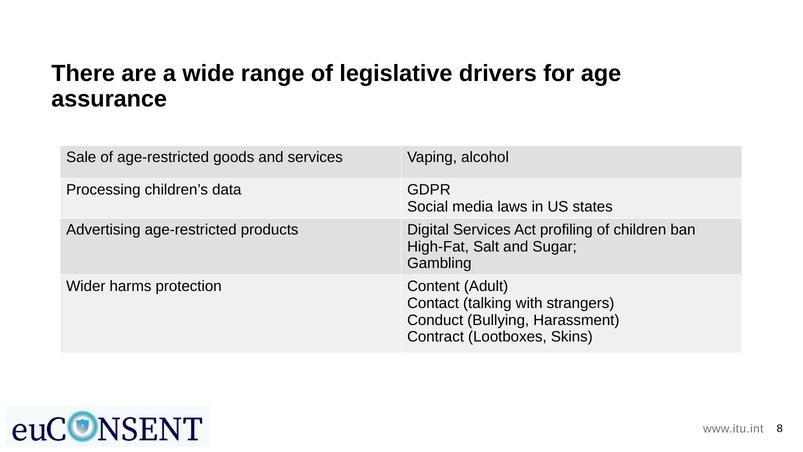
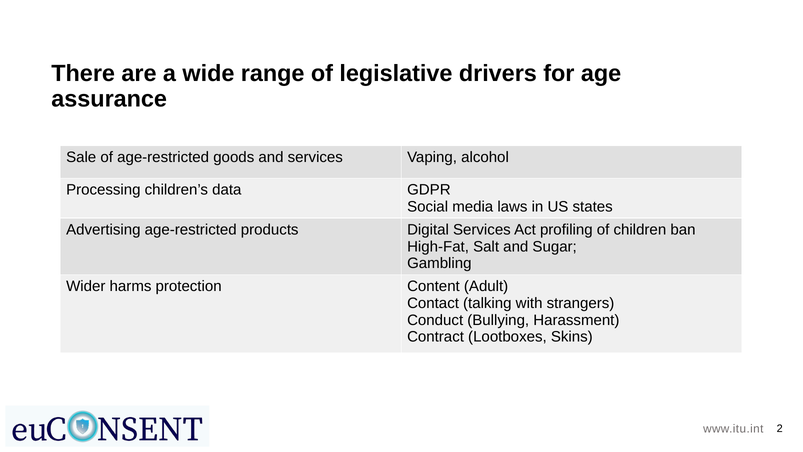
8: 8 -> 2
